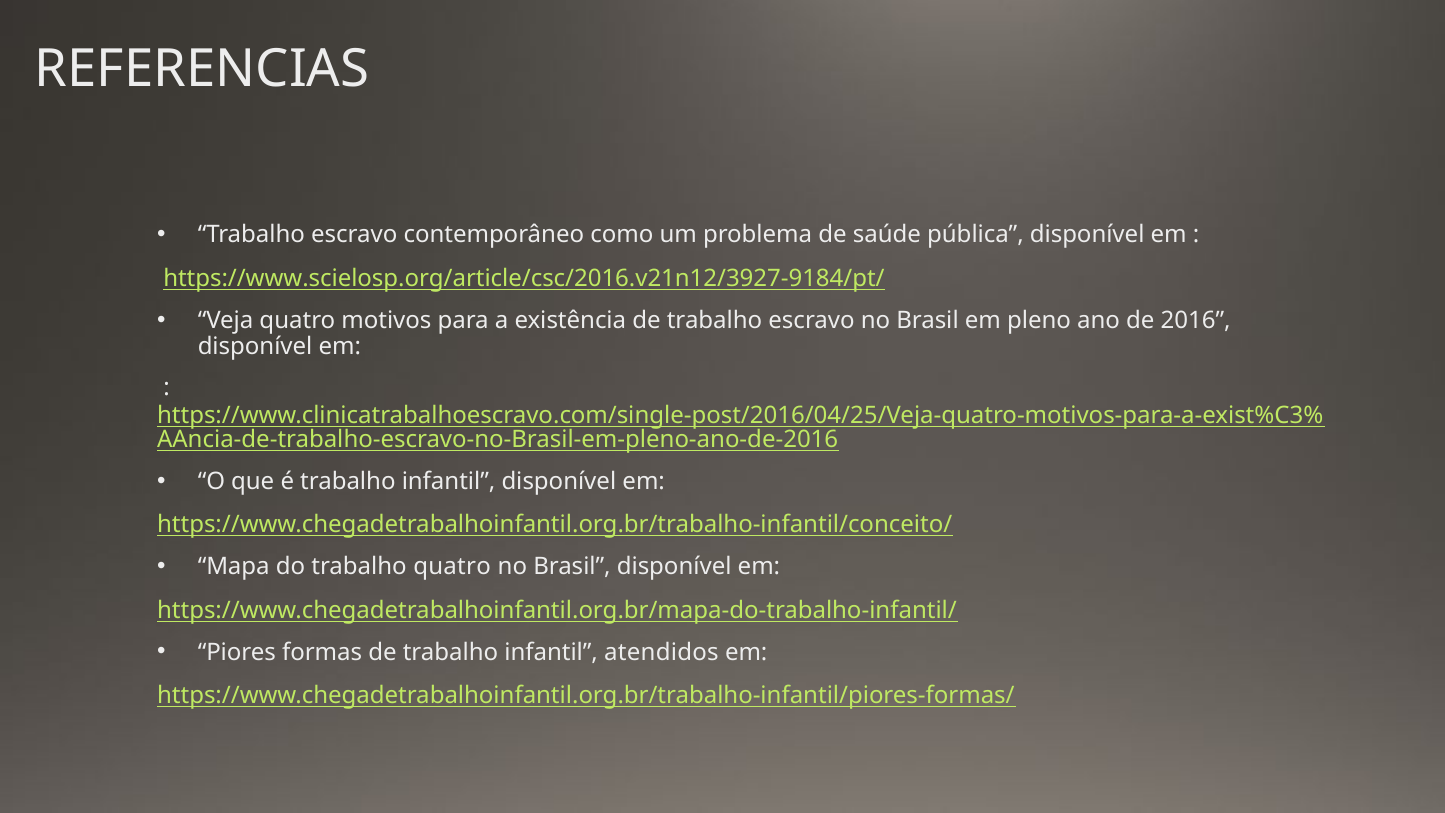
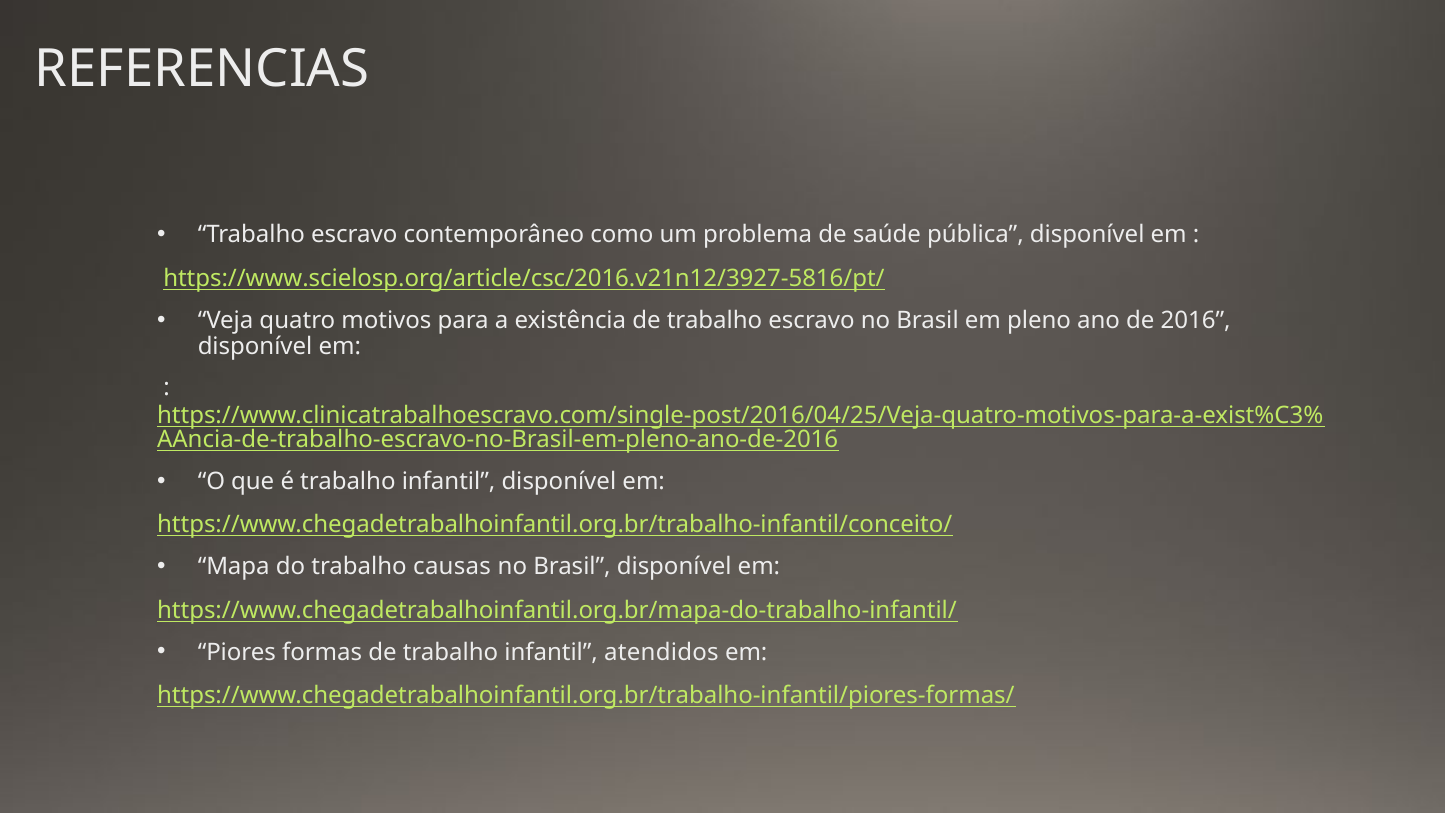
https://www.scielosp.org/article/csc/2016.v21n12/3927-9184/pt/: https://www.scielosp.org/article/csc/2016.v21n12/3927-9184/pt/ -> https://www.scielosp.org/article/csc/2016.v21n12/3927-5816/pt/
trabalho quatro: quatro -> causas
